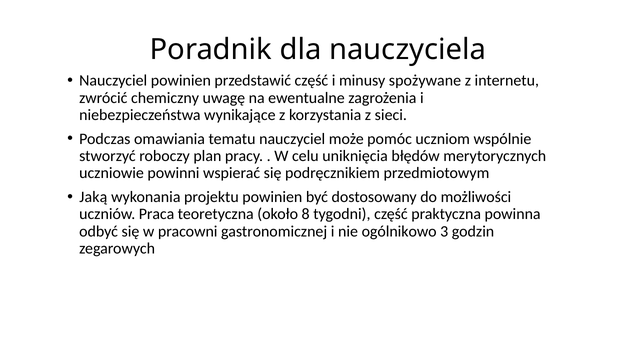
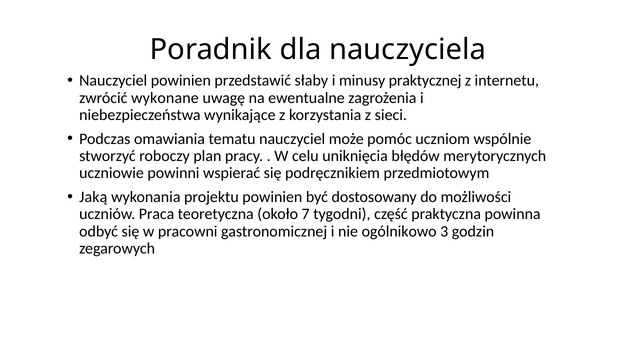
przedstawić część: część -> słaby
spożywane: spożywane -> praktycznej
chemiczny: chemiczny -> wykonane
8: 8 -> 7
